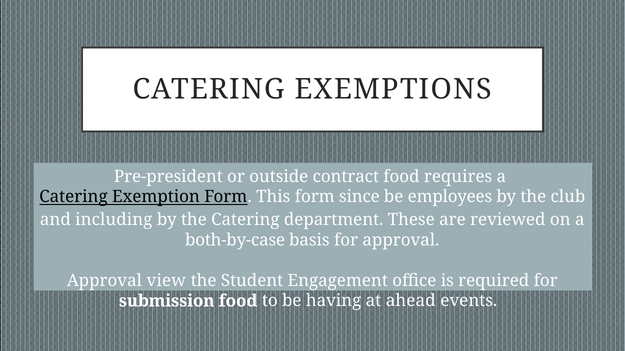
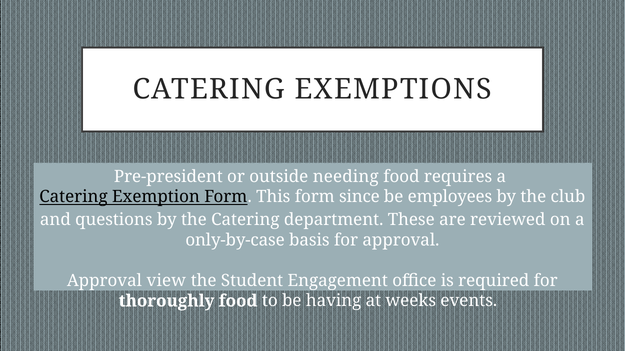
contract: contract -> needing
including: including -> questions
both-by-case: both-by-case -> only-by-case
submission: submission -> thoroughly
ahead: ahead -> weeks
